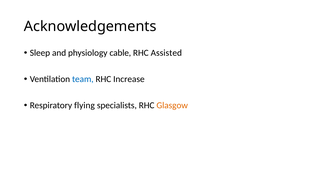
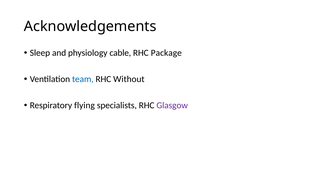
Assisted: Assisted -> Package
Increase: Increase -> Without
Glasgow colour: orange -> purple
